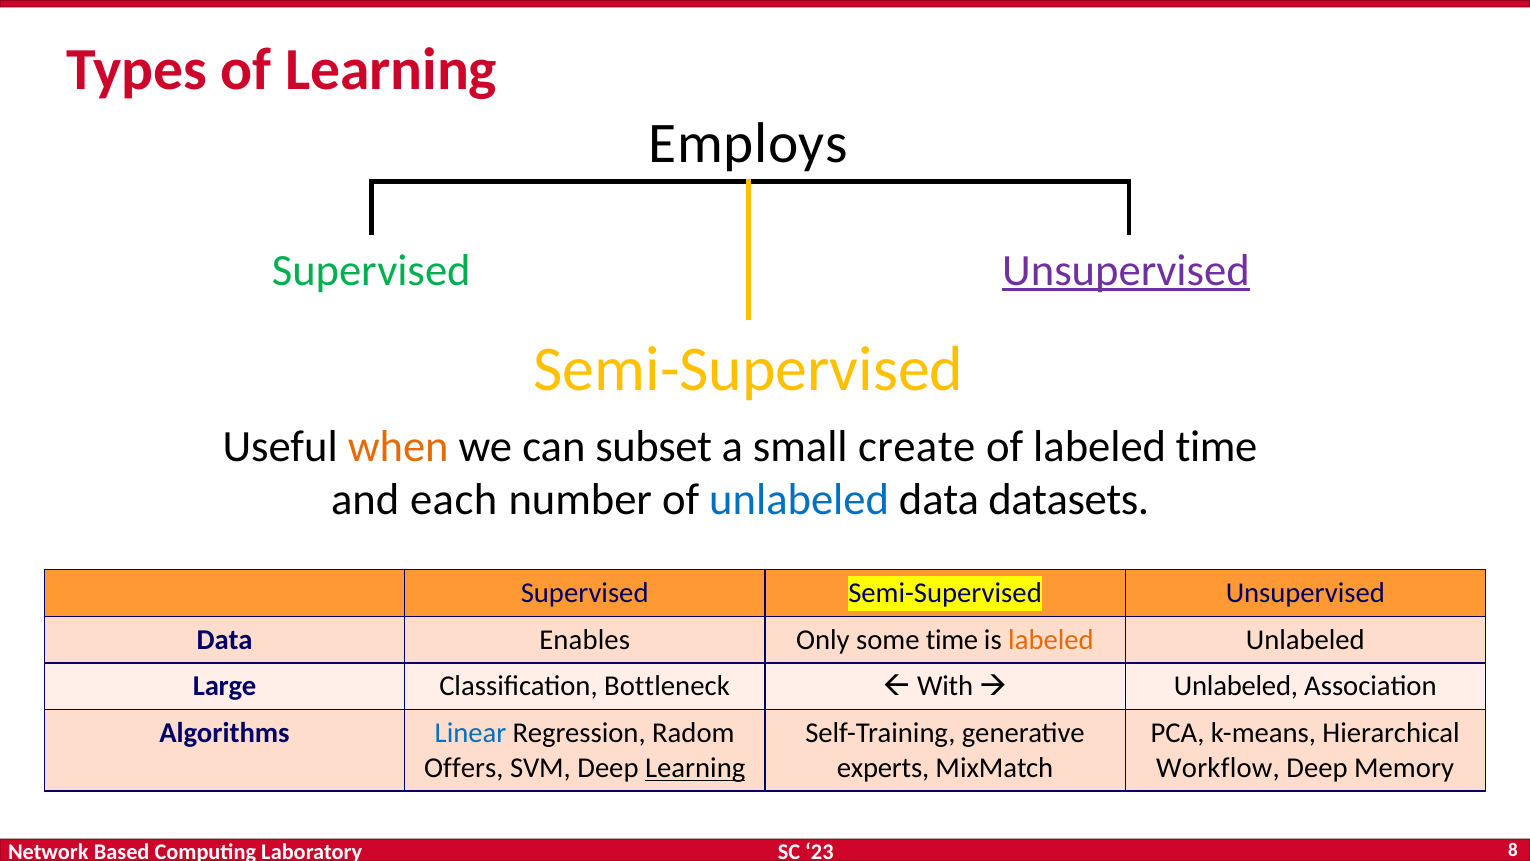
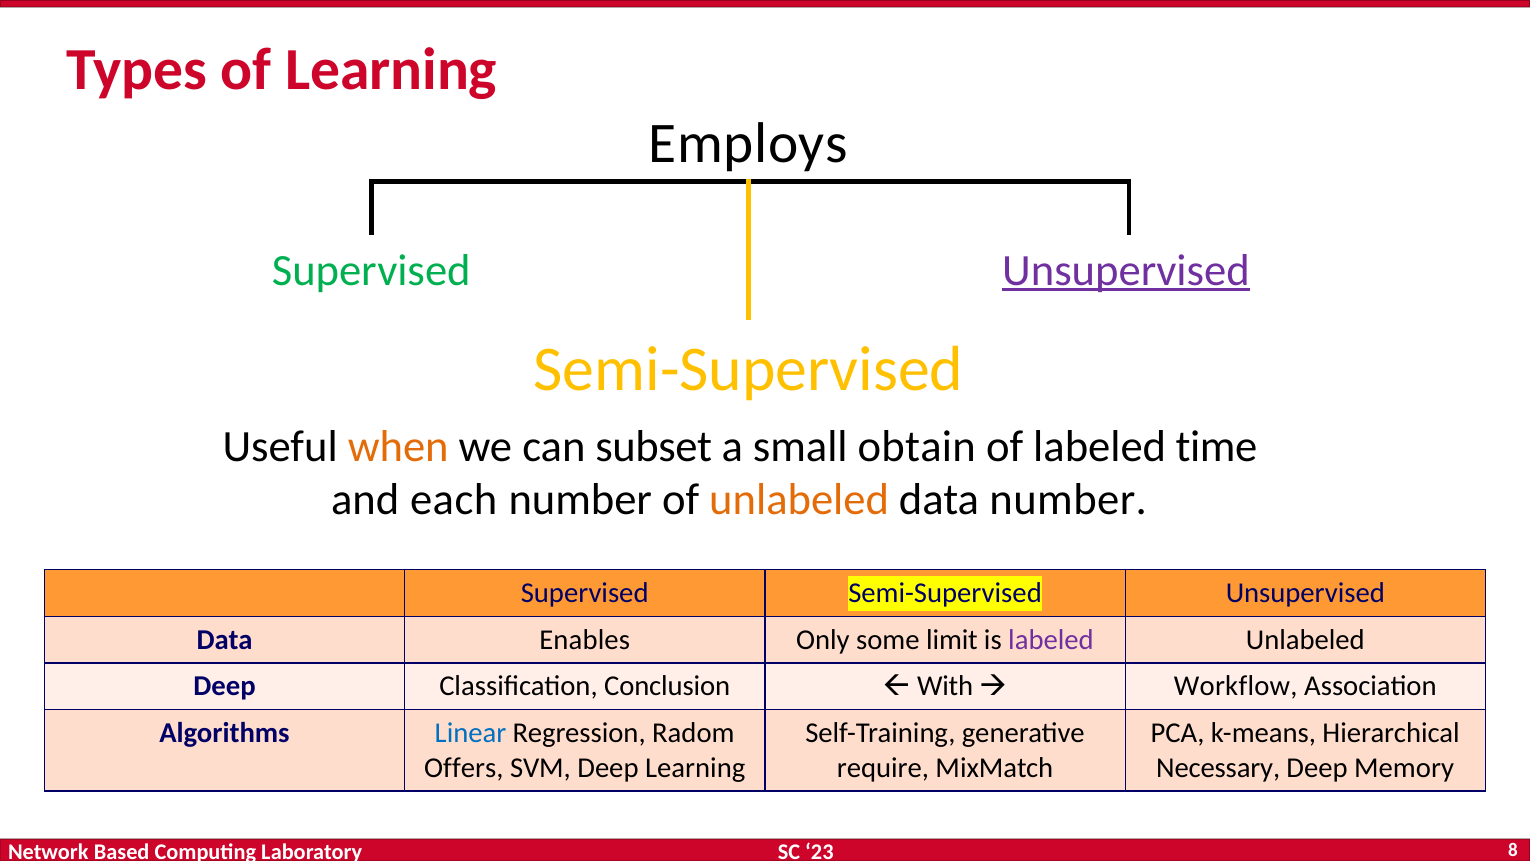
create: create -> obtain
unlabeled at (799, 500) colour: blue -> orange
data datasets: datasets -> number
some time: time -> limit
labeled at (1051, 640) colour: orange -> purple
Large at (225, 686): Large -> Deep
Bottleneck: Bottleneck -> Conclusion
Unlabeled at (1236, 686): Unlabeled -> Workflow
Learning at (695, 768) underline: present -> none
experts: experts -> require
Workflow: Workflow -> Necessary
